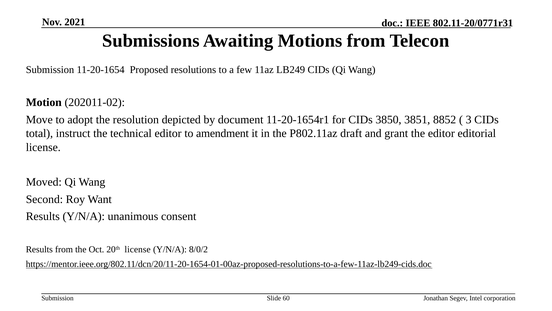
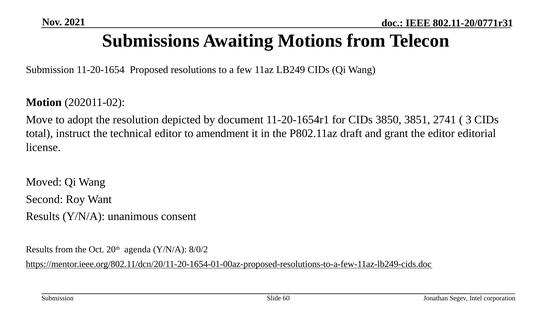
8852: 8852 -> 2741
20th license: license -> agenda
